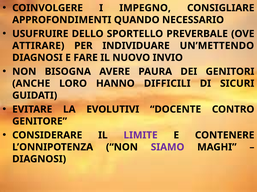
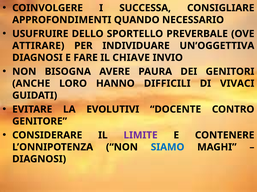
IMPEGNO: IMPEGNO -> SUCCESSA
UN’METTENDO: UN’METTENDO -> UN’OGGETTIVA
NUOVO: NUOVO -> CHIAVE
SICURI: SICURI -> VIVACI
SIAMO colour: purple -> blue
